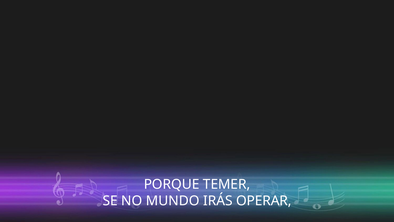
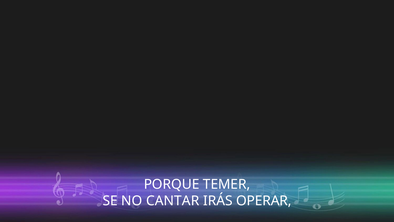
MUNDO: MUNDO -> CANTAR
